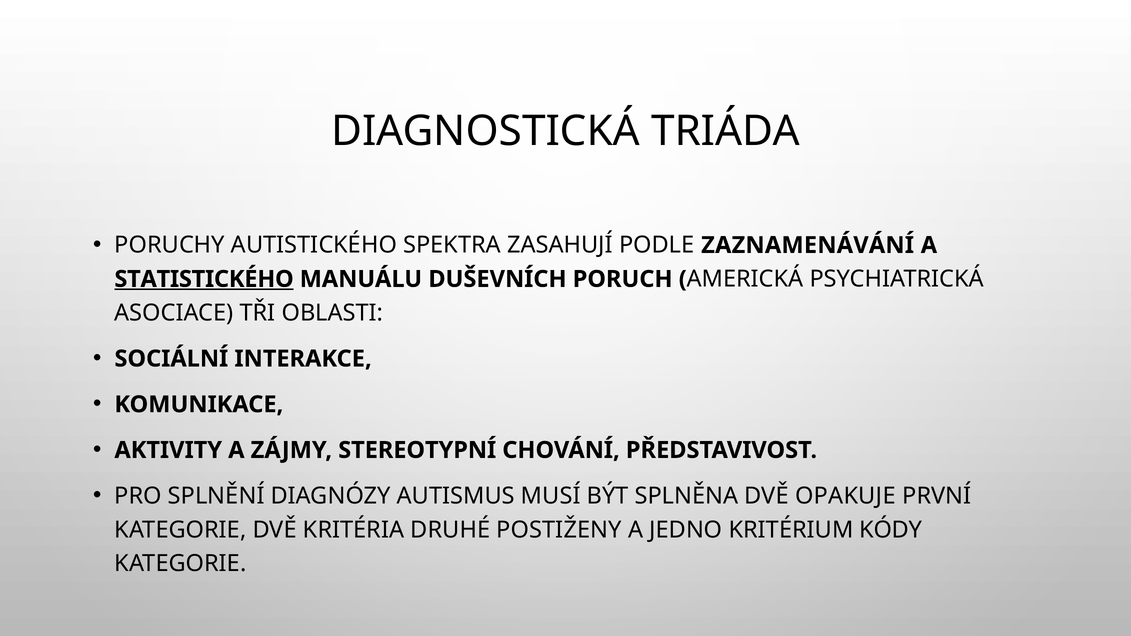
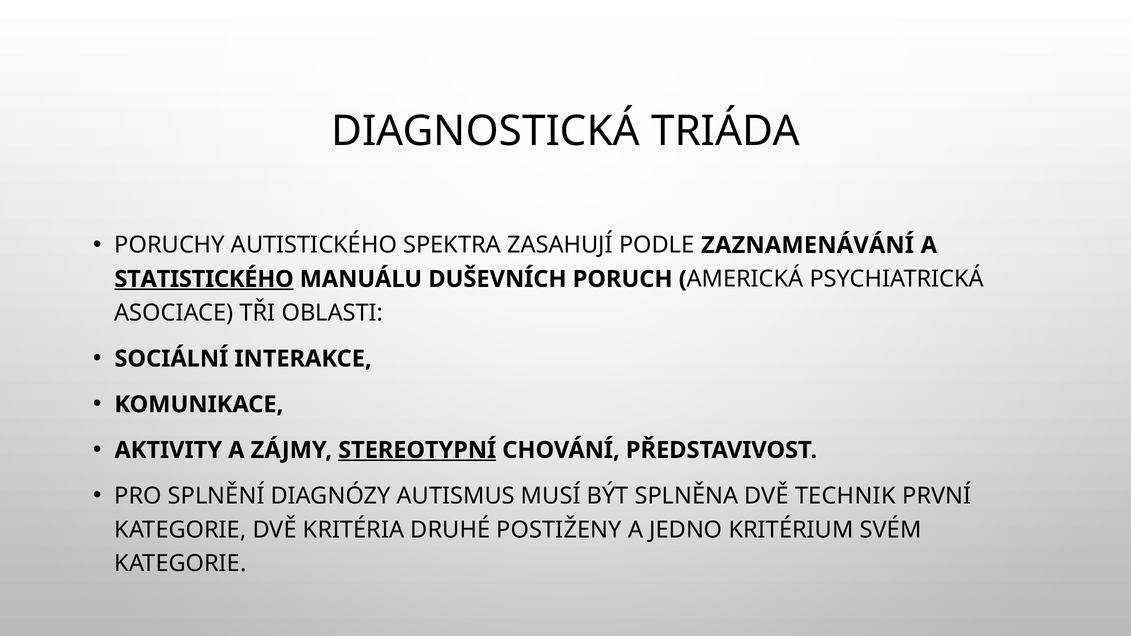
STEREOTYPNÍ underline: none -> present
OPAKUJE: OPAKUJE -> TECHNIK
KÓDY: KÓDY -> SVÉM
